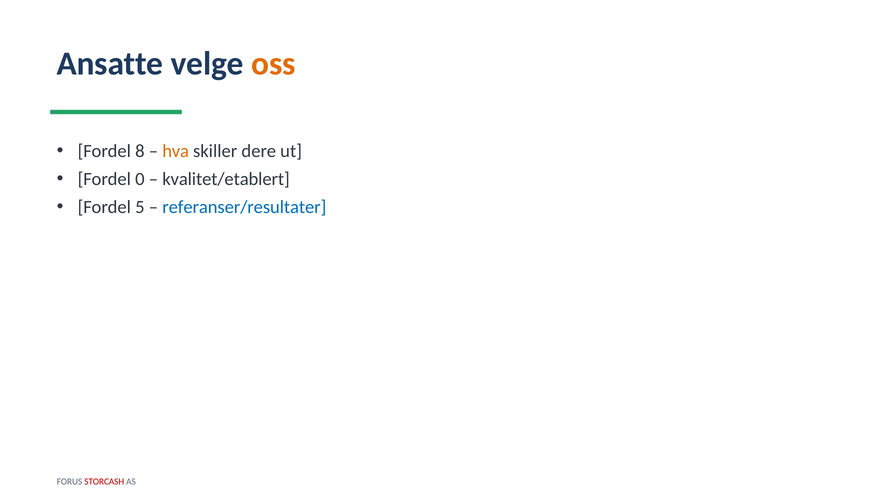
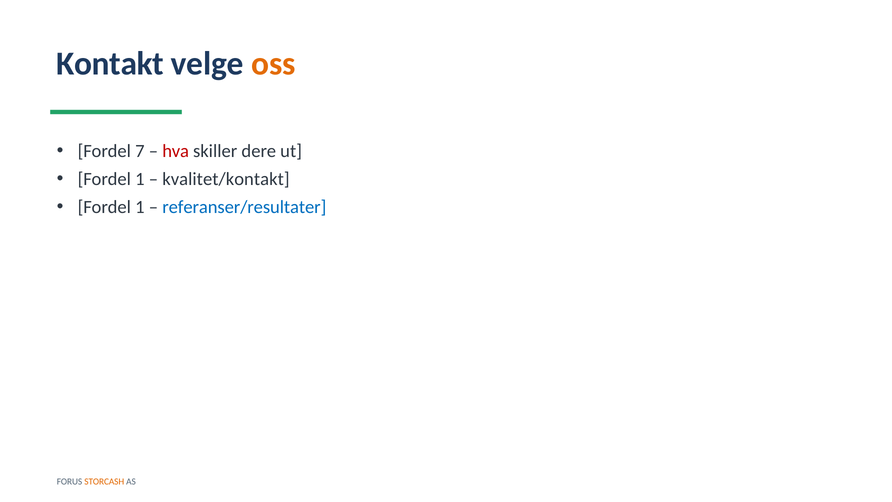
Ansatte: Ansatte -> Kontakt
8: 8 -> 7
hva colour: orange -> red
0 at (140, 179): 0 -> 1
kvalitet/etablert: kvalitet/etablert -> kvalitet/kontakt
5 at (140, 207): 5 -> 1
STORCASH colour: red -> orange
